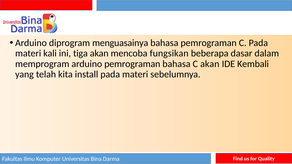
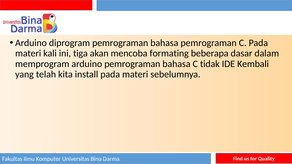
diprogram menguasainya: menguasainya -> pemrograman
fungsikan: fungsikan -> formating
C akan: akan -> tidak
